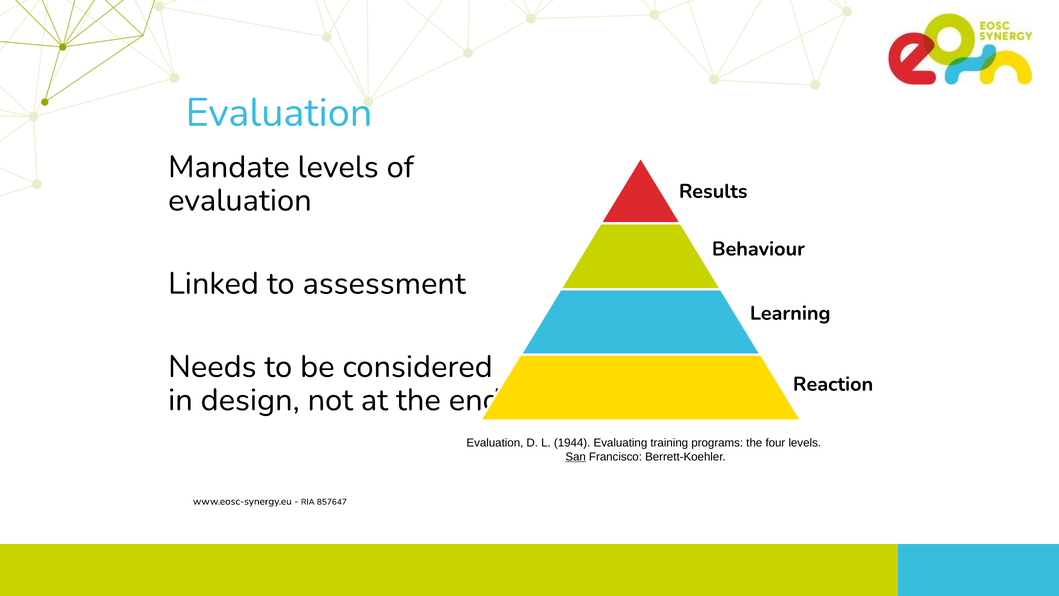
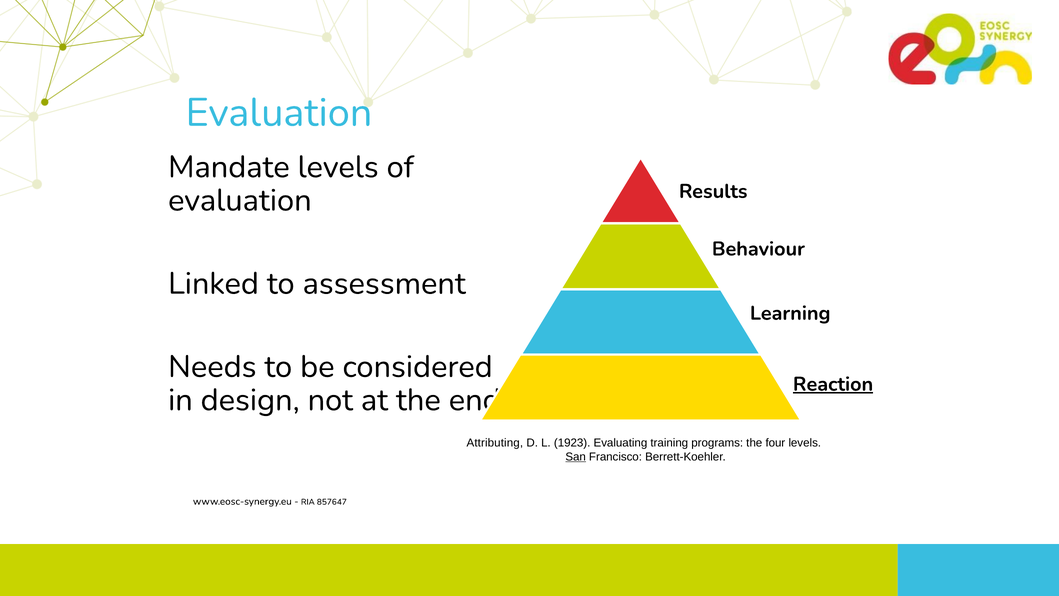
Reaction underline: none -> present
Evaluation at (495, 443): Evaluation -> Attributing
1944: 1944 -> 1923
